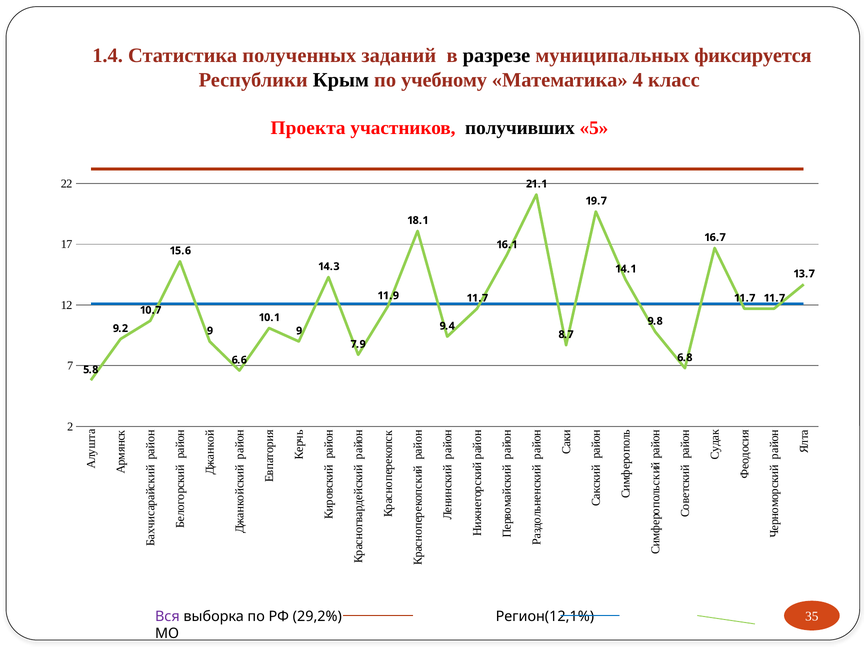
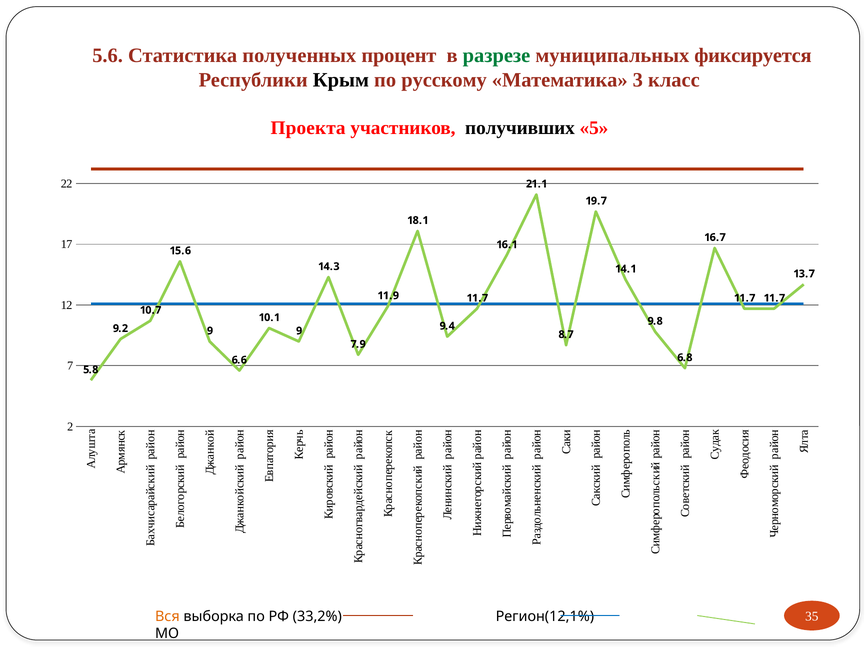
1.4: 1.4 -> 5.6
заданий: заданий -> процент
разрезе colour: black -> green
учебному: учебному -> русскому
4: 4 -> 3
Вся colour: purple -> orange
29,2%: 29,2% -> 33,2%
